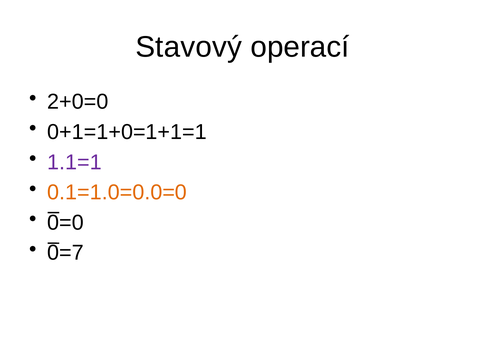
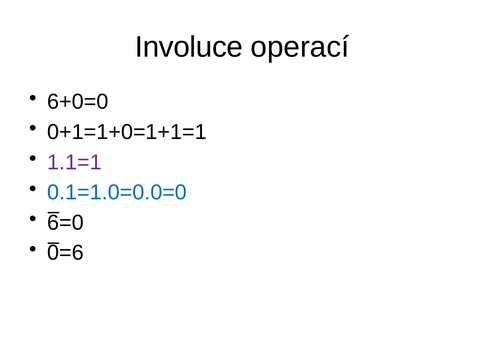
Stavový: Stavový -> Involuce
2+0=0: 2+0=0 -> 6+0=0
0.1=1.0=0.0=0 colour: orange -> blue
0=0: 0=0 -> 6=0
0=7: 0=7 -> 0=6
